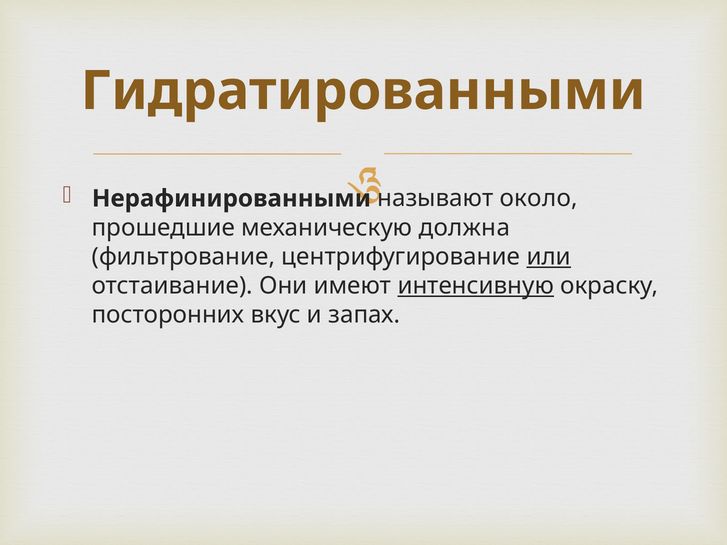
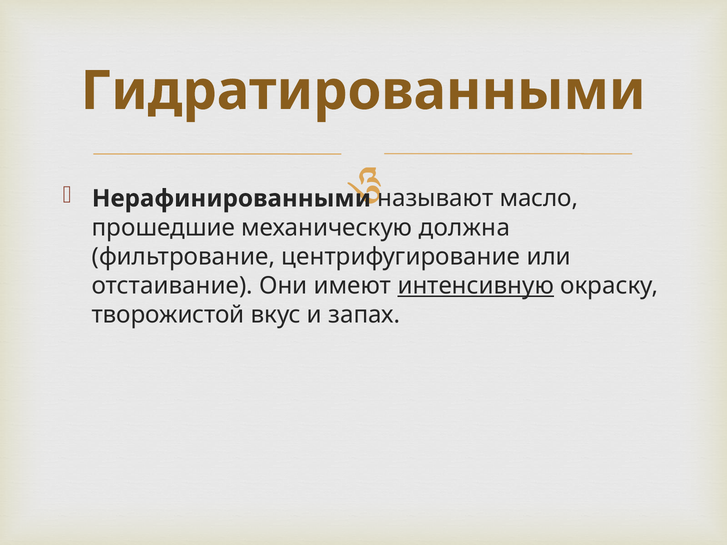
около: около -> масло
или underline: present -> none
посторонних: посторонних -> творожистой
